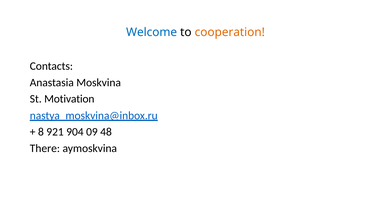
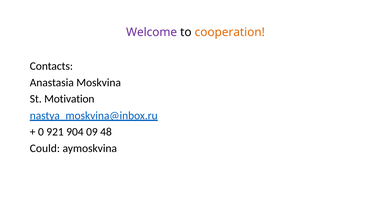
Welcome colour: blue -> purple
8: 8 -> 0
There: There -> Could
